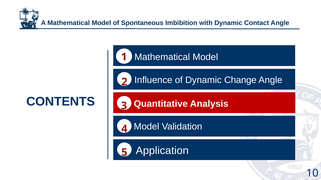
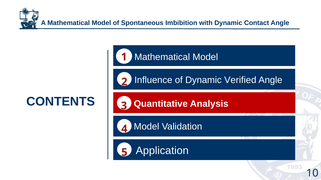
Change: Change -> Verified
